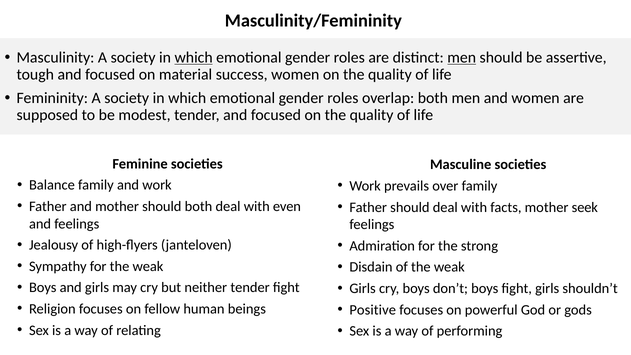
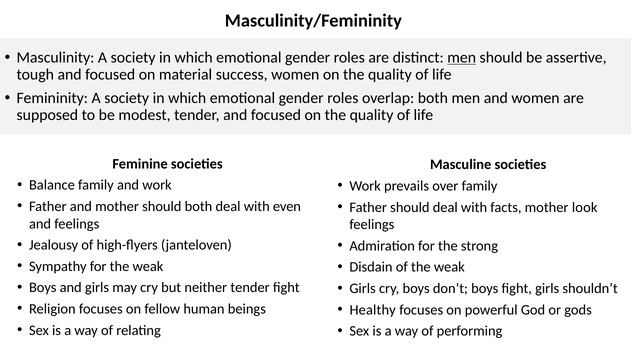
which at (194, 57) underline: present -> none
seek: seek -> look
Positive: Positive -> Healthy
